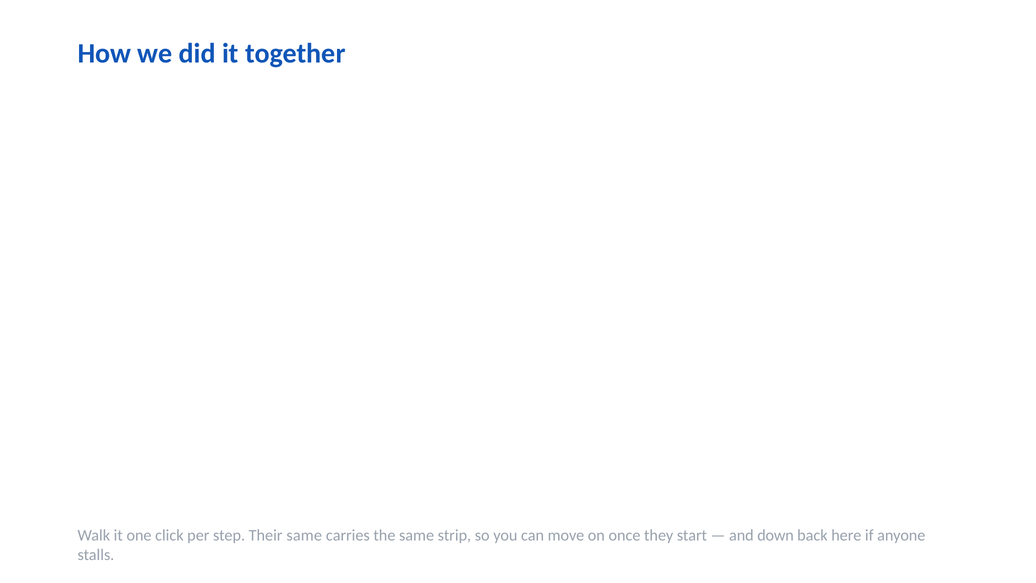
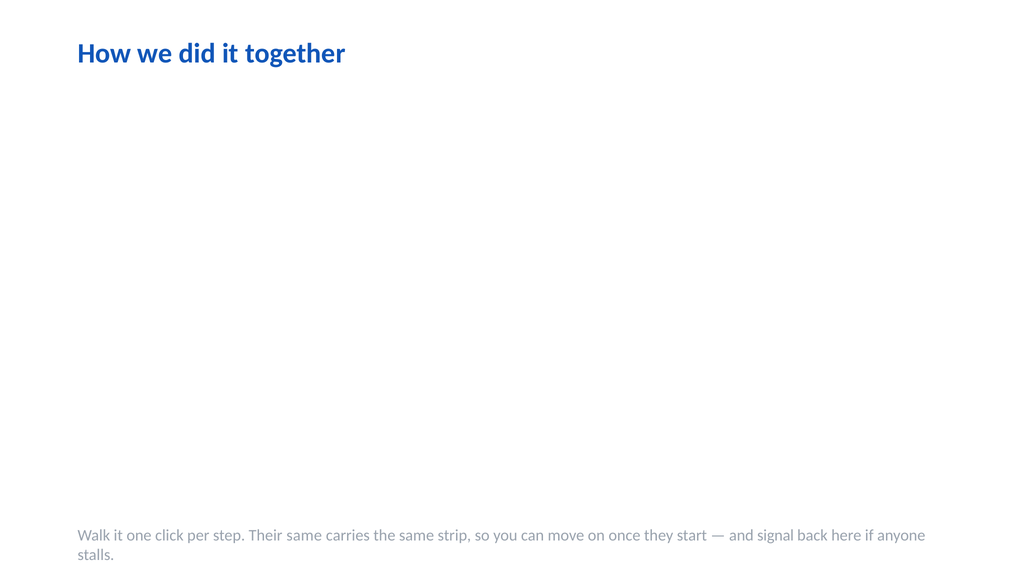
down: down -> signal
